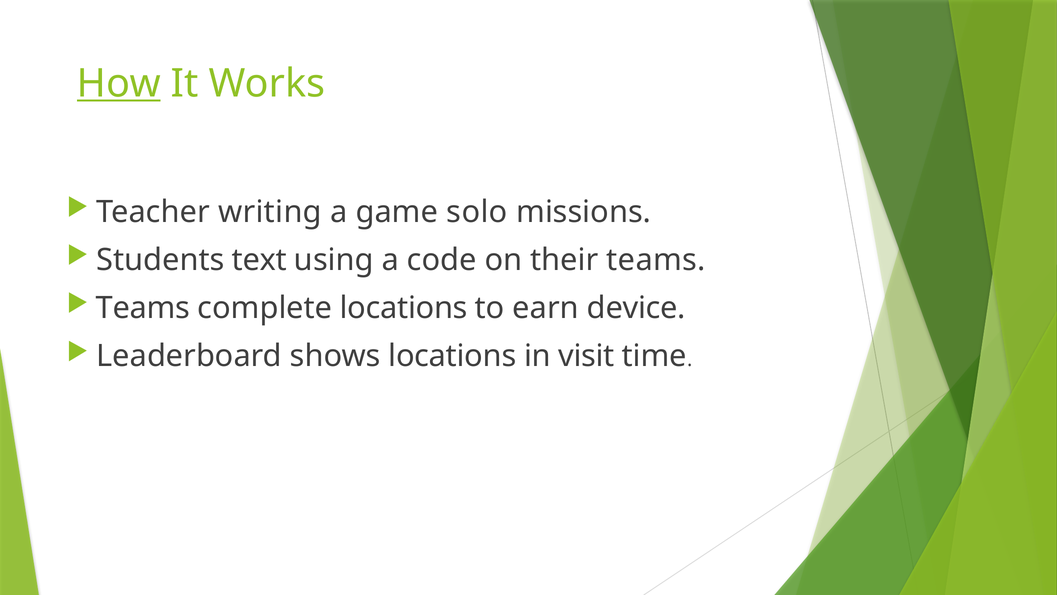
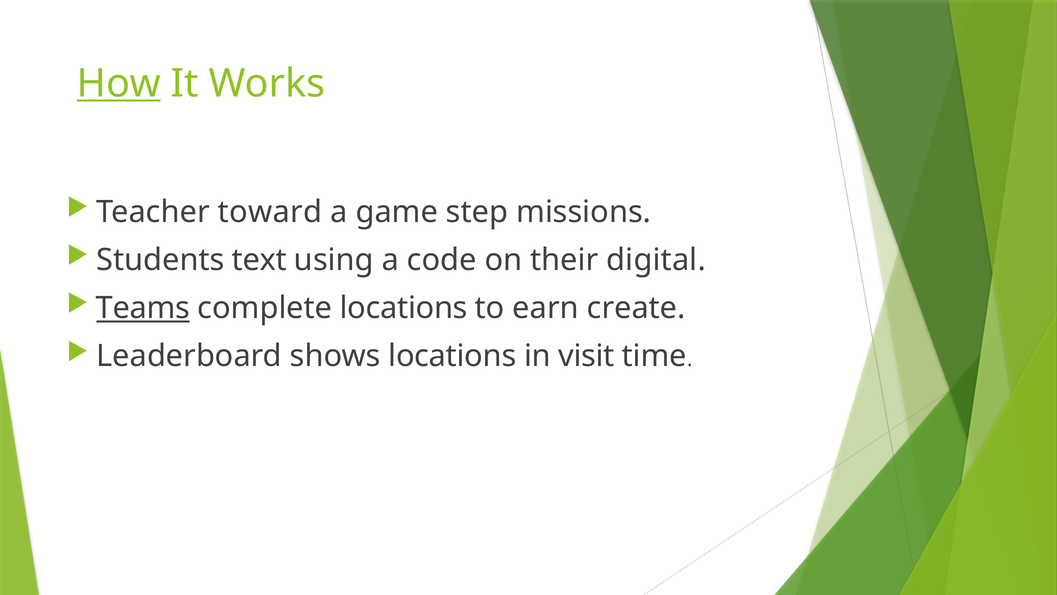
writing: writing -> toward
solo: solo -> step
their teams: teams -> digital
Teams at (143, 308) underline: none -> present
device: device -> create
